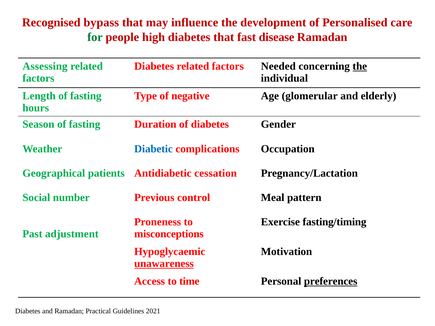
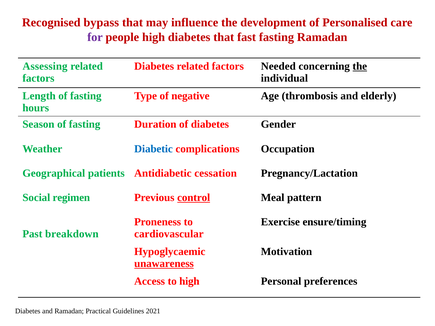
for colour: green -> purple
fast disease: disease -> fasting
glomerular: glomerular -> thrombosis
number: number -> regimen
control underline: none -> present
fasting/timing: fasting/timing -> ensure/timing
adjustment: adjustment -> breakdown
misconceptions: misconceptions -> cardiovascular
to time: time -> high
preferences underline: present -> none
